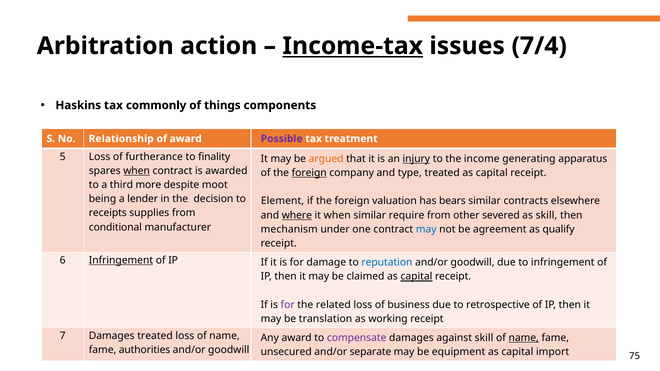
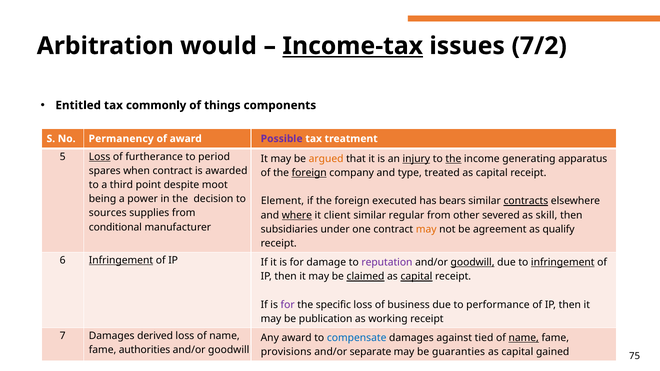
action: action -> would
7/4: 7/4 -> 7/2
Haskins: Haskins -> Entitled
Relationship: Relationship -> Permanency
Loss at (100, 157) underline: none -> present
finality: finality -> period
the at (453, 159) underline: none -> present
when at (137, 171) underline: present -> none
more: more -> point
lender: lender -> power
valuation: valuation -> executed
contracts underline: none -> present
receipts: receipts -> sources
it when: when -> client
require: require -> regular
mechanism: mechanism -> subsidiaries
may at (426, 229) colour: blue -> orange
reputation colour: blue -> purple
goodwill at (473, 263) underline: none -> present
infringement at (563, 263) underline: none -> present
claimed underline: none -> present
related: related -> specific
retrospective: retrospective -> performance
translation: translation -> publication
Damages treated: treated -> derived
compensate colour: purple -> blue
against skill: skill -> tied
unsecured: unsecured -> provisions
equipment: equipment -> guaranties
import: import -> gained
